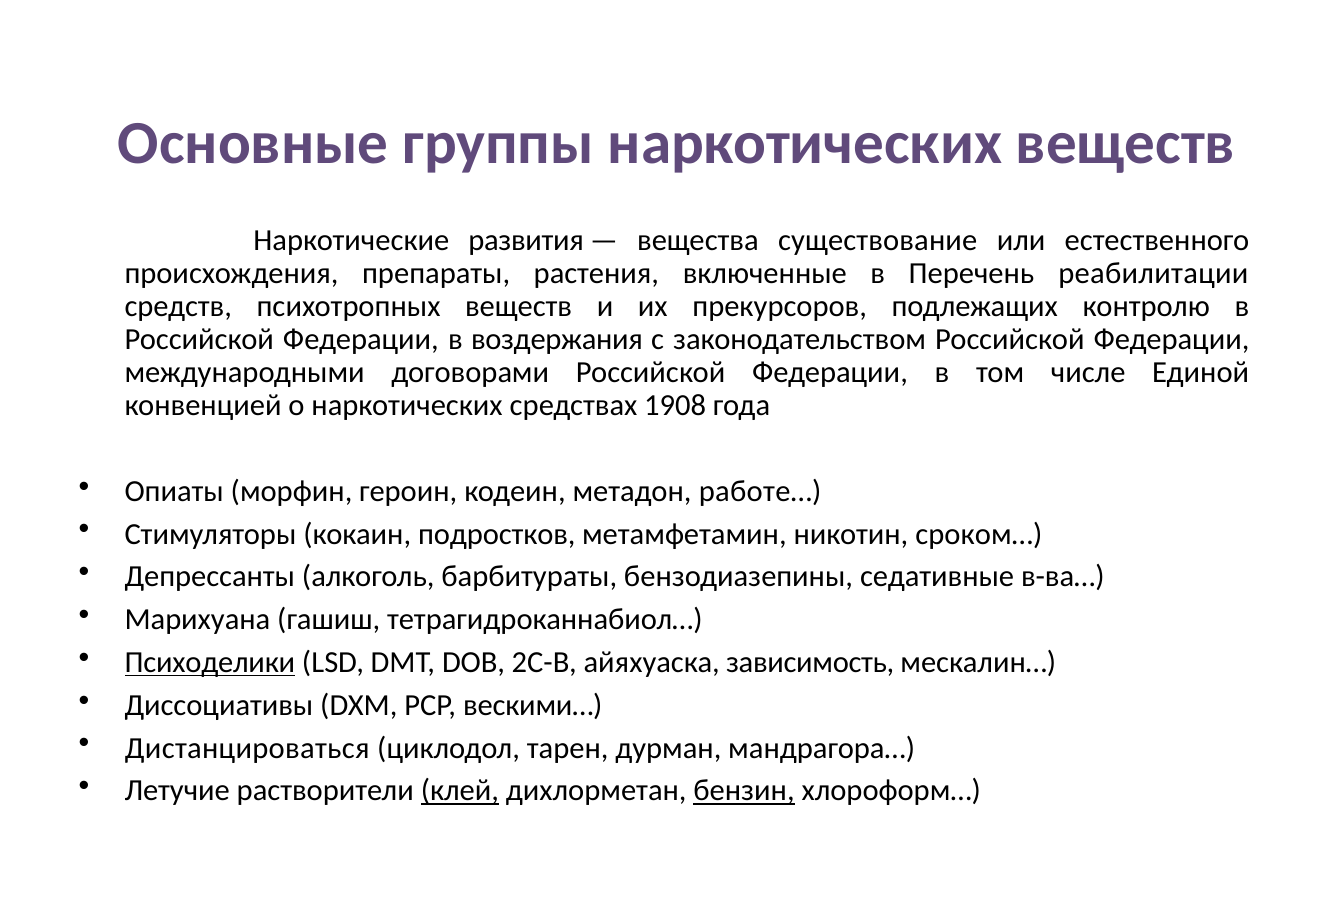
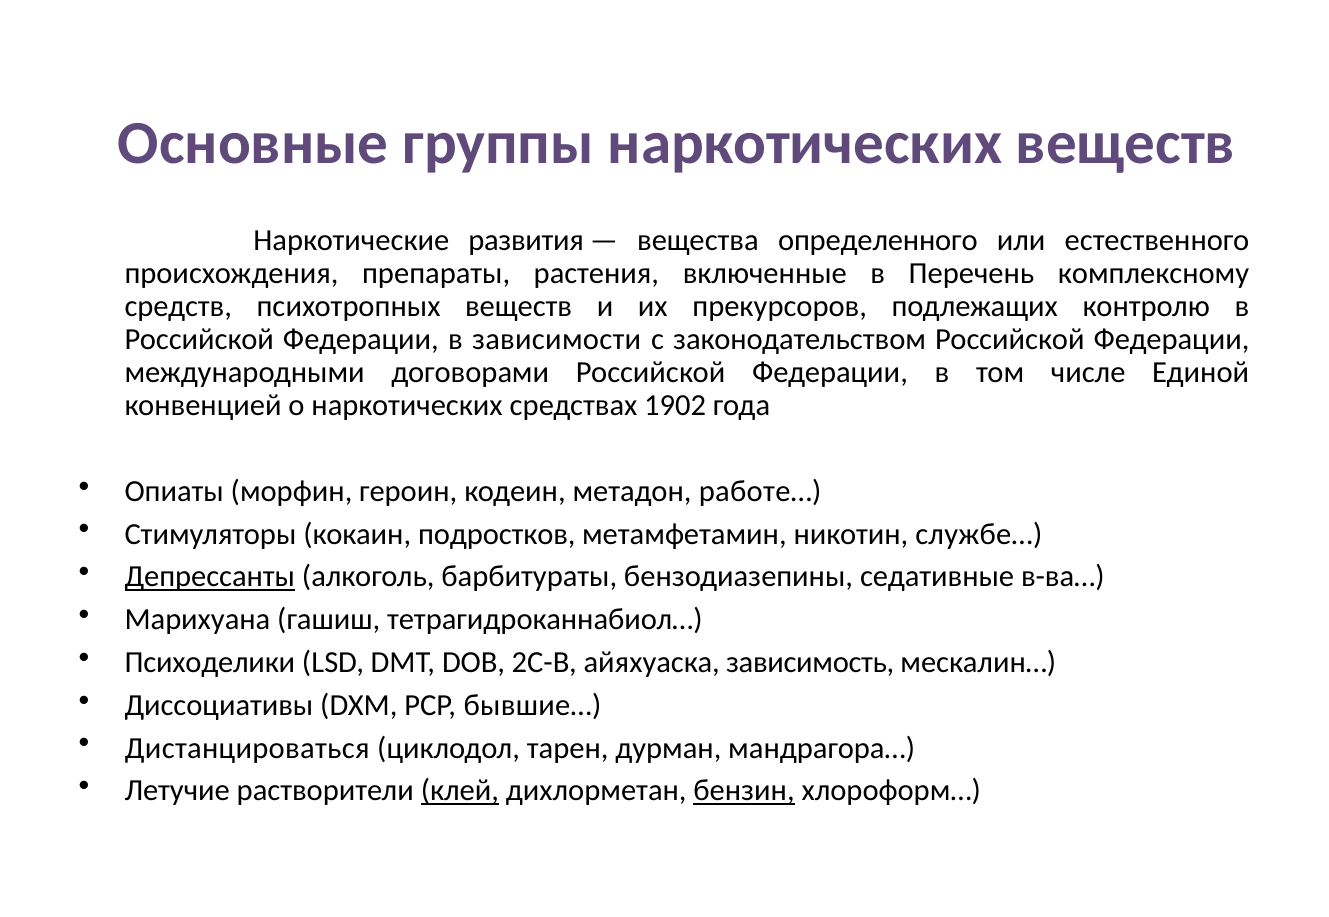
существование: существование -> определенного
реабилитации: реабилитации -> комплексному
воздержания: воздержания -> зависимости
1908: 1908 -> 1902
сроком…: сроком… -> службе…
Депрессанты underline: none -> present
Психоделики underline: present -> none
вескими…: вескими… -> бывшие…
